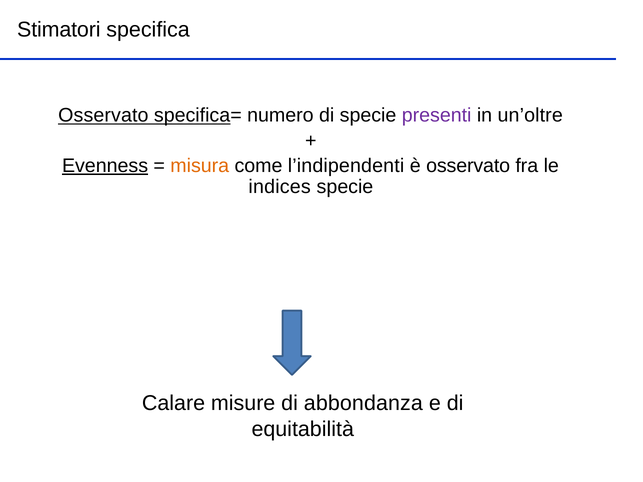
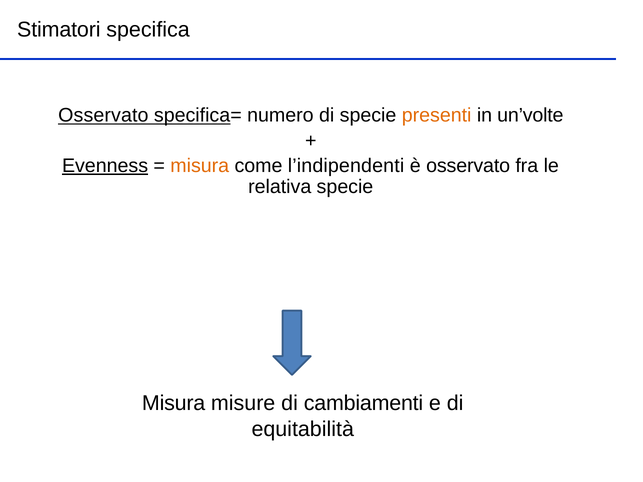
presenti colour: purple -> orange
un’oltre: un’oltre -> un’volte
indices: indices -> relativa
Calare at (174, 404): Calare -> Misura
abbondanza: abbondanza -> cambiamenti
